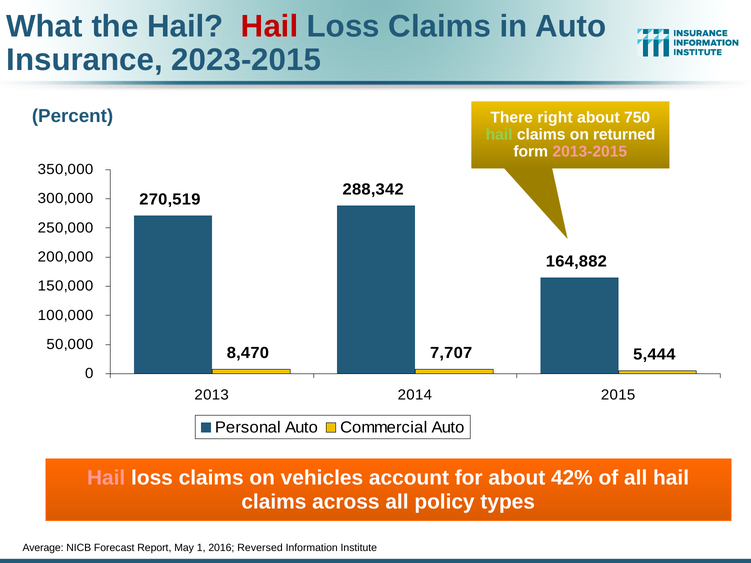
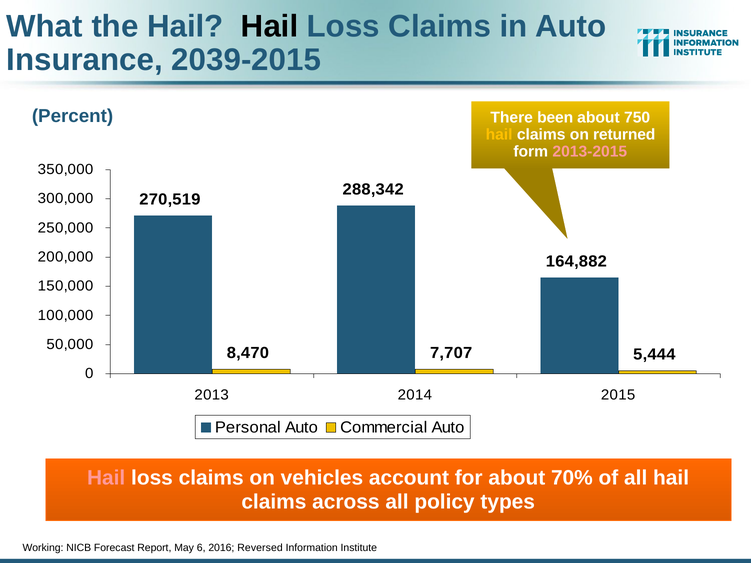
Hail at (270, 26) colour: red -> black
2023-2015: 2023-2015 -> 2039-2015
right: right -> been
hail at (499, 135) colour: light green -> yellow
42%: 42% -> 70%
Average: Average -> Working
1: 1 -> 6
